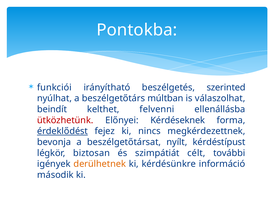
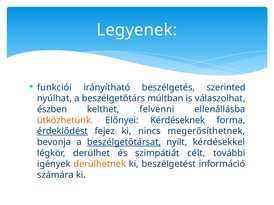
Pontokba: Pontokba -> Legyenek
beindít: beindít -> észben
ütközhetünk colour: red -> orange
megkérdezettnek: megkérdezettnek -> megerősíthetnek
beszélgetőtársat underline: none -> present
kérdéstípust: kérdéstípust -> kérdésekkel
biztosan: biztosan -> derülhet
kérdésünkre: kérdésünkre -> beszélgetést
második: második -> számára
